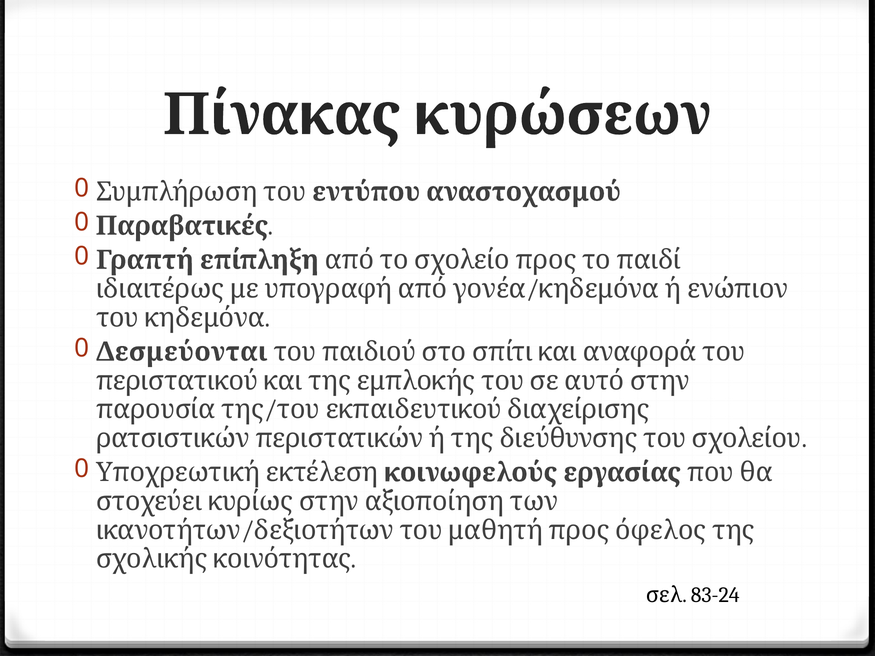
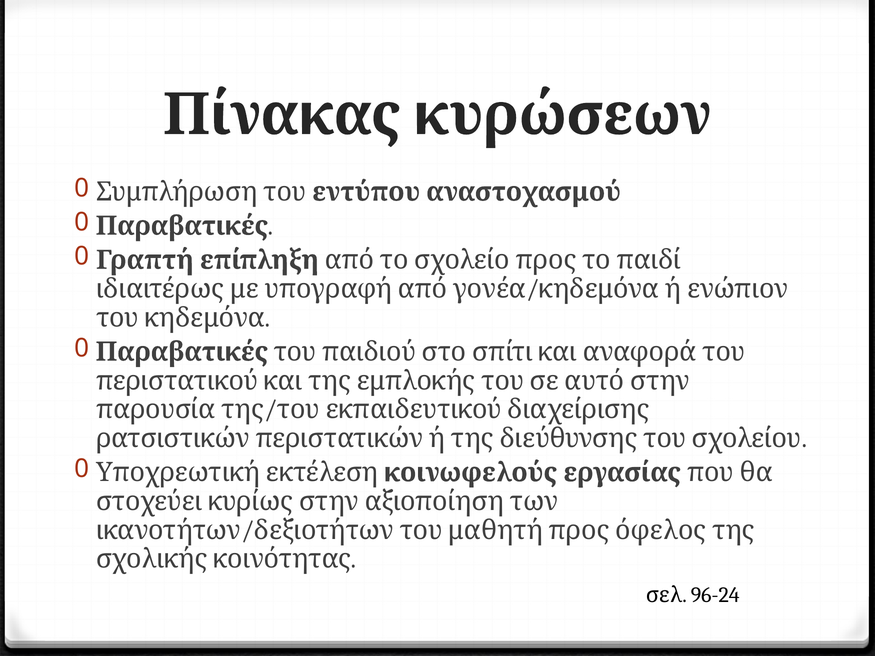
Δεσμεύονται at (182, 352): Δεσμεύονται -> Παραβατικές
83-24: 83-24 -> 96-24
